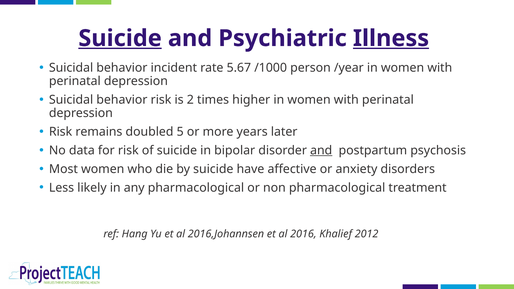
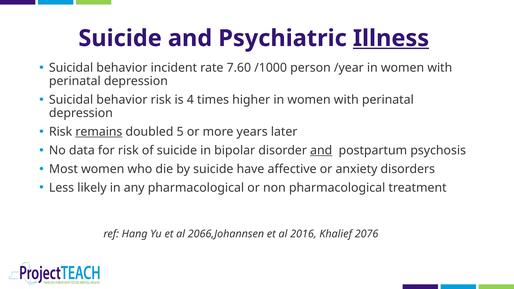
Suicide at (120, 38) underline: present -> none
5.67: 5.67 -> 7.60
2: 2 -> 4
remains underline: none -> present
2016,Johannsen: 2016,Johannsen -> 2066,Johannsen
2012: 2012 -> 2076
